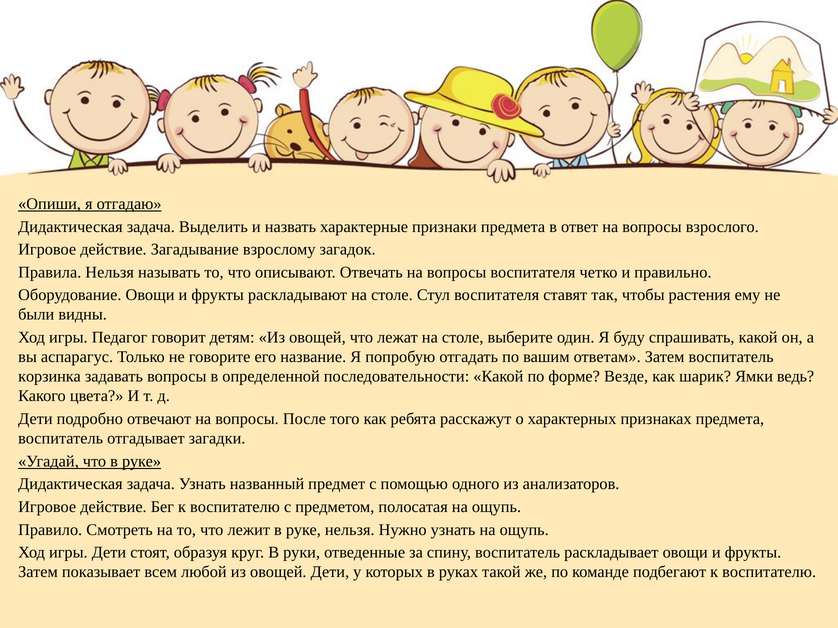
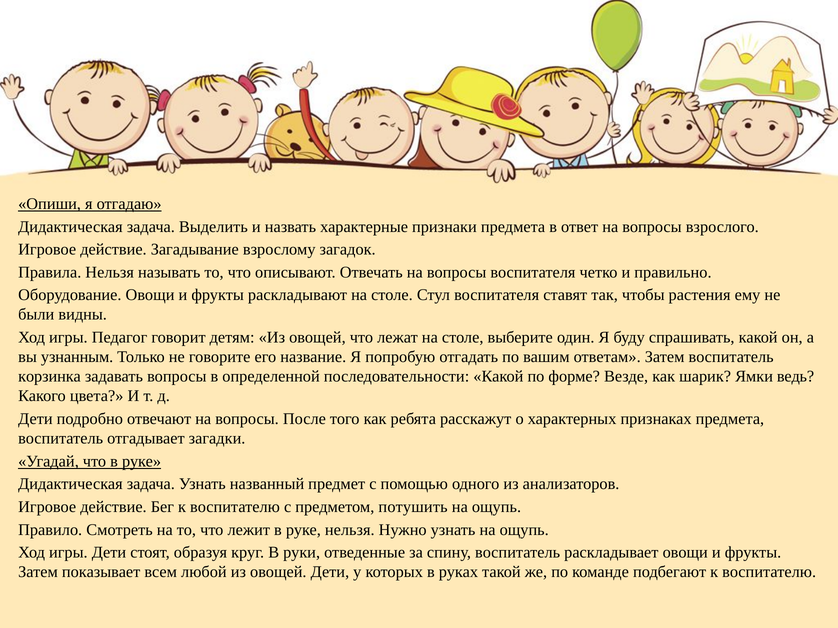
аспарагус: аспарагус -> узнанным
полосатая: полосатая -> потушить
